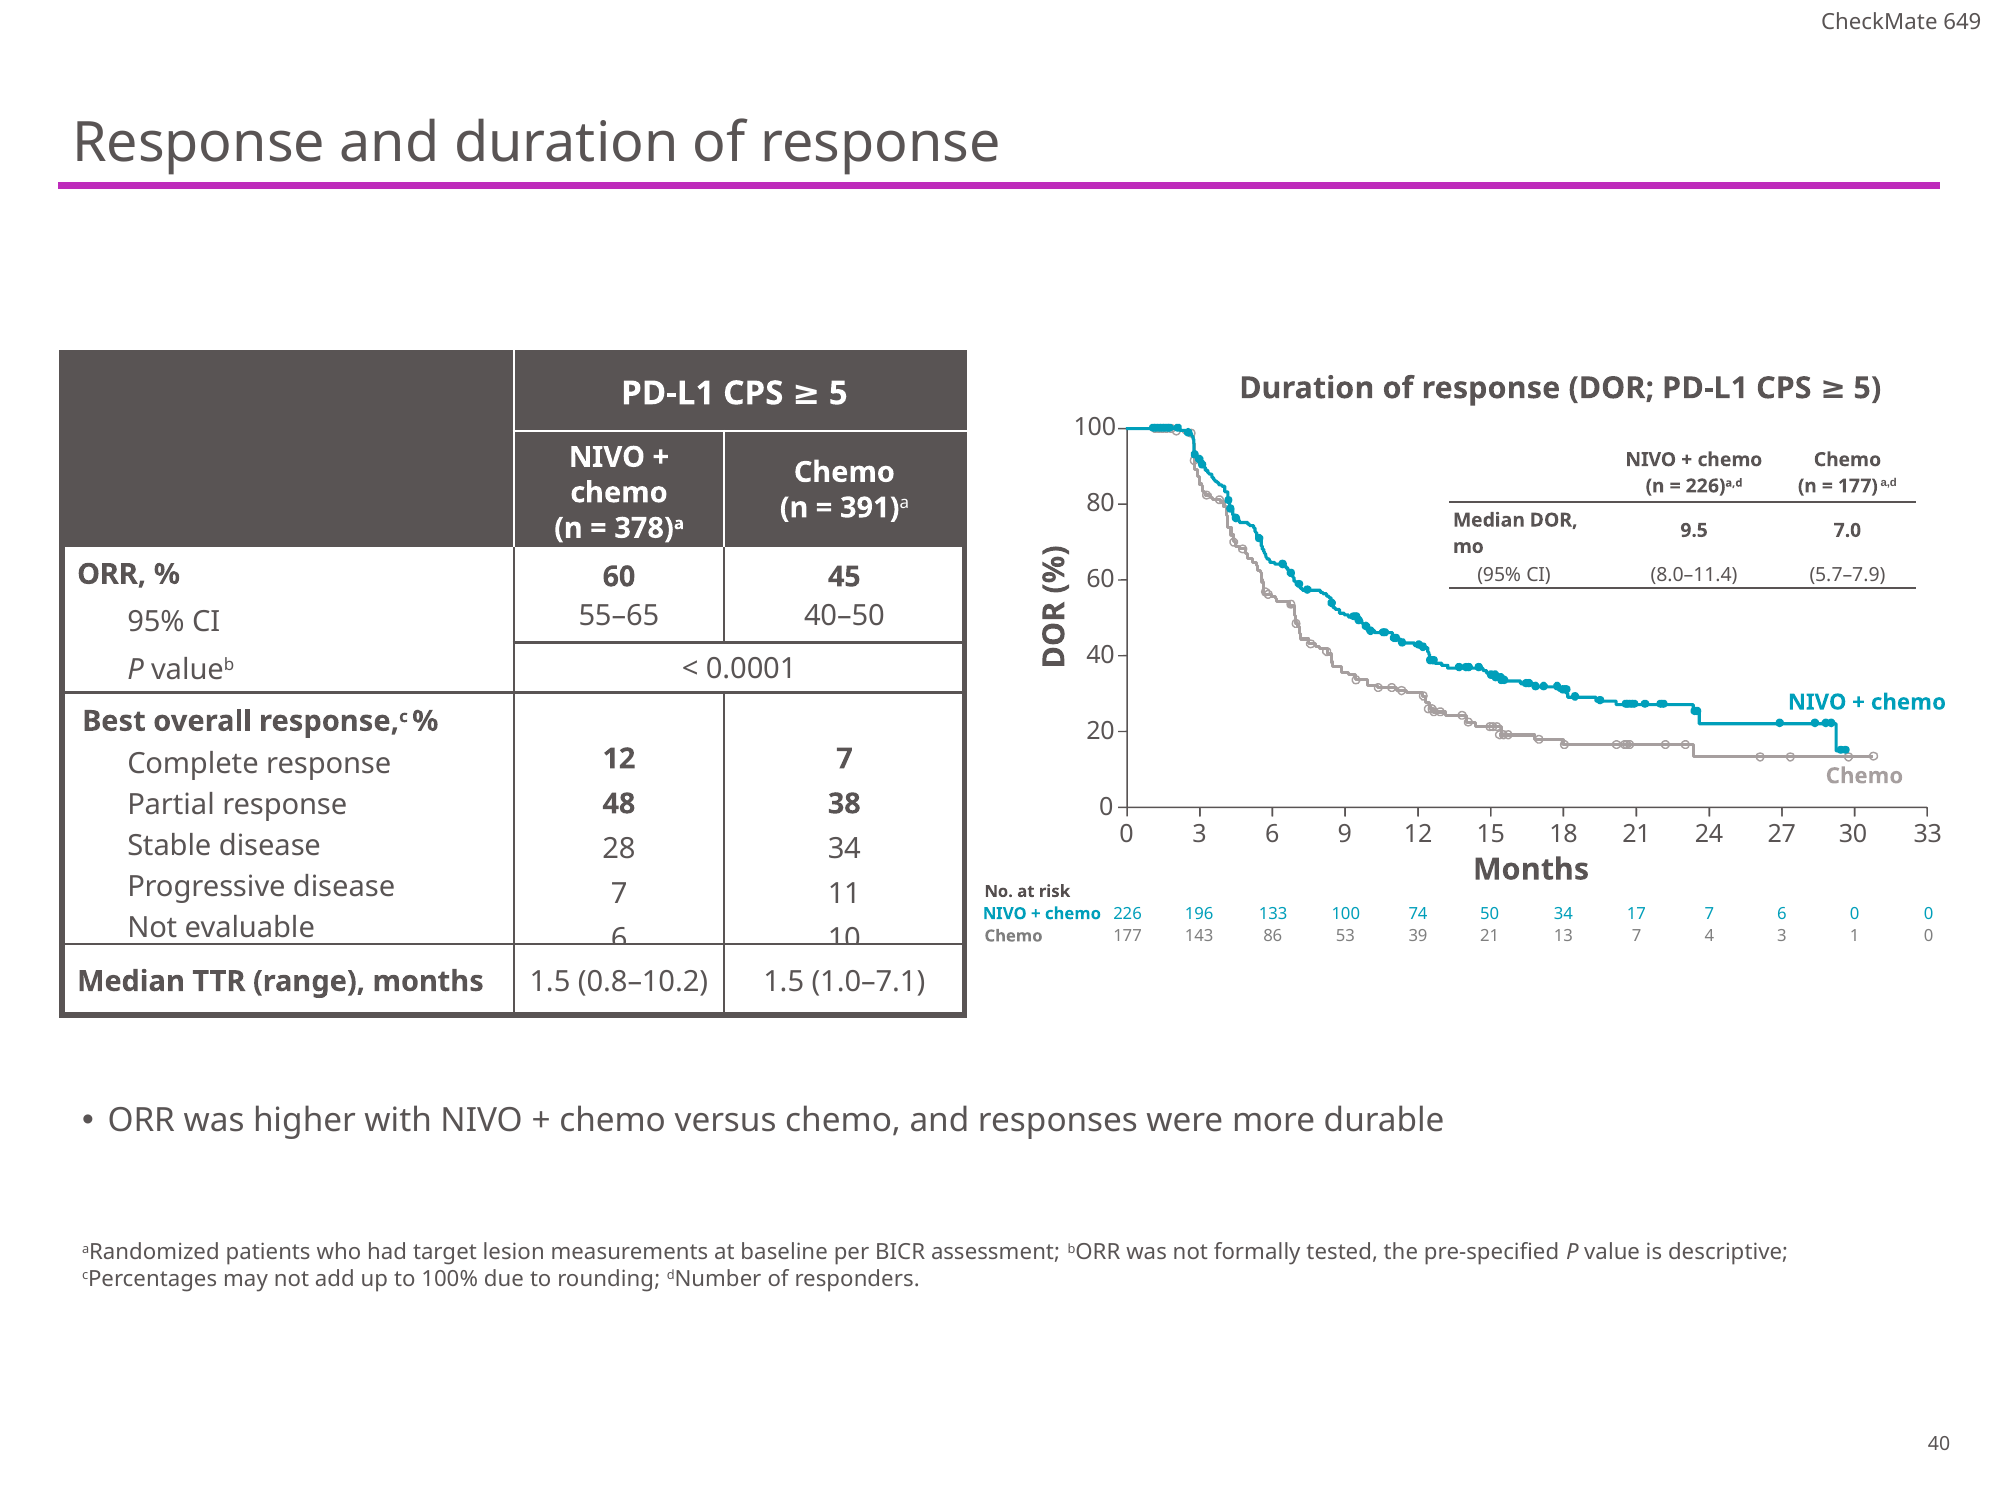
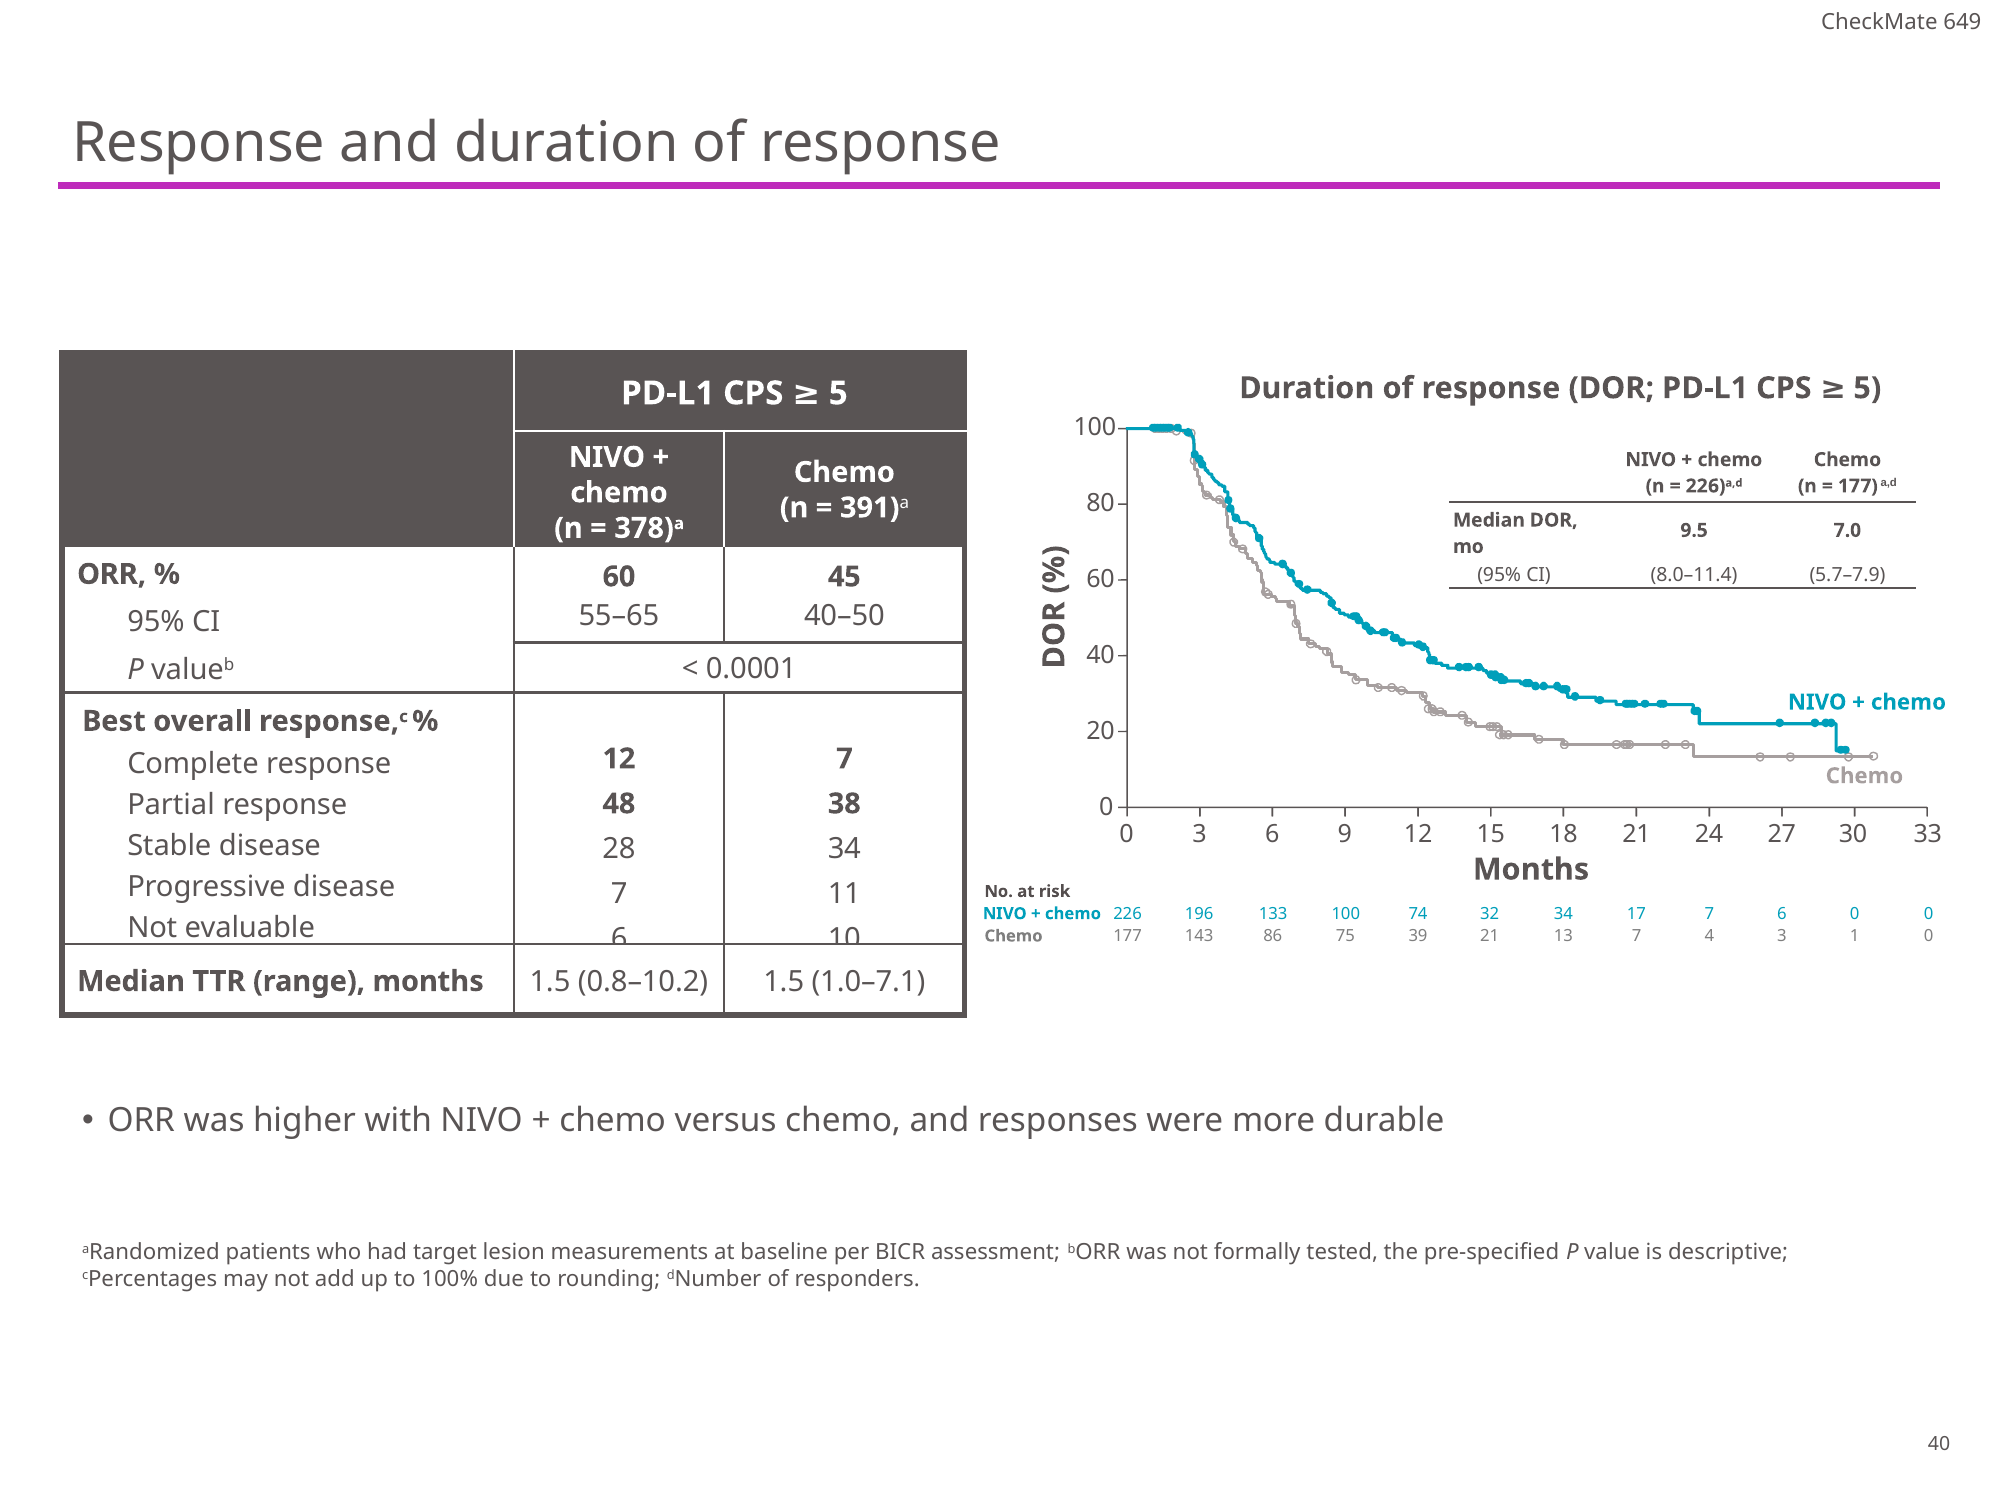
50: 50 -> 32
53: 53 -> 75
